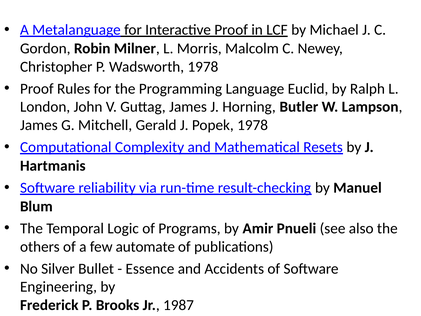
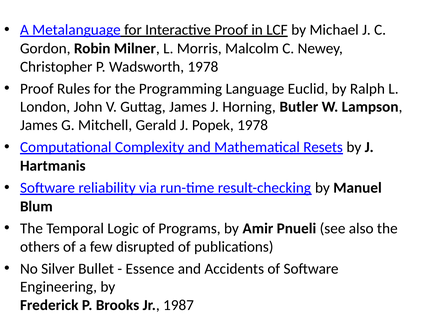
automate: automate -> disrupted
